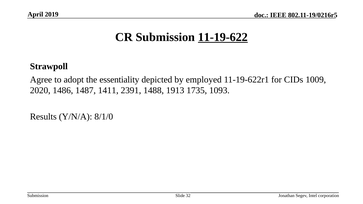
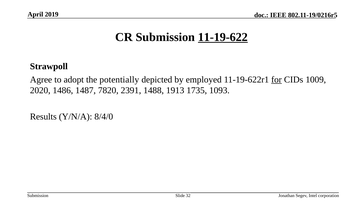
essentiality: essentiality -> potentially
for underline: none -> present
1411: 1411 -> 7820
8/1/0: 8/1/0 -> 8/4/0
